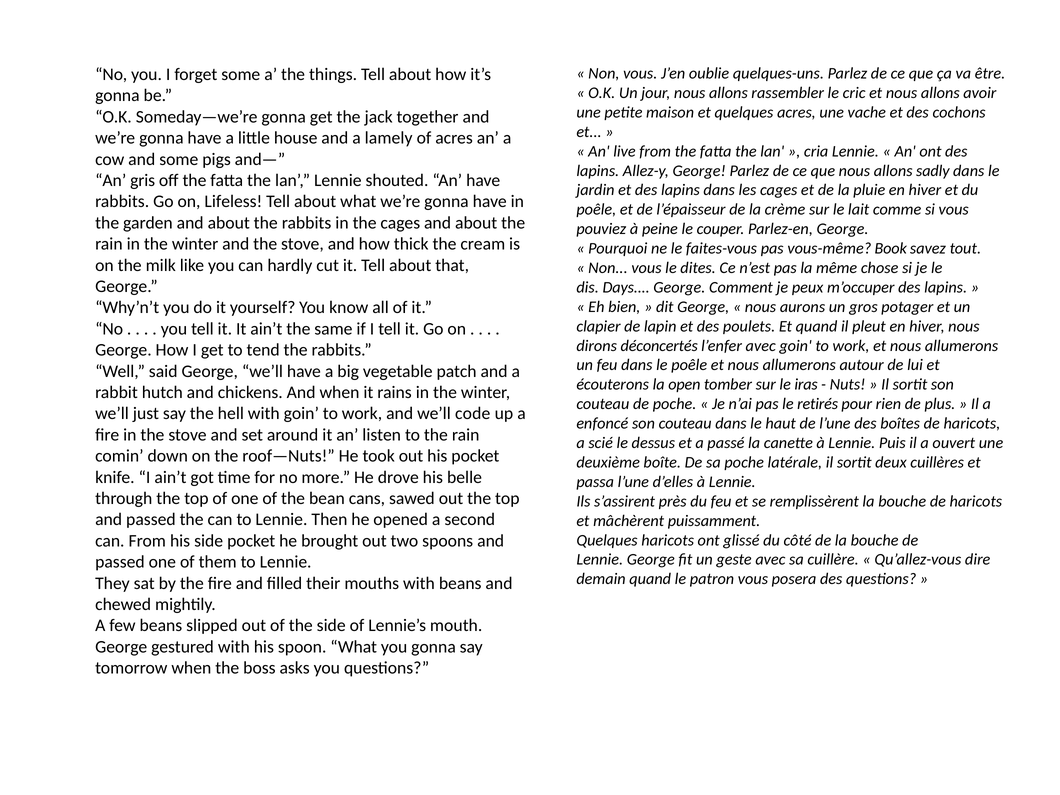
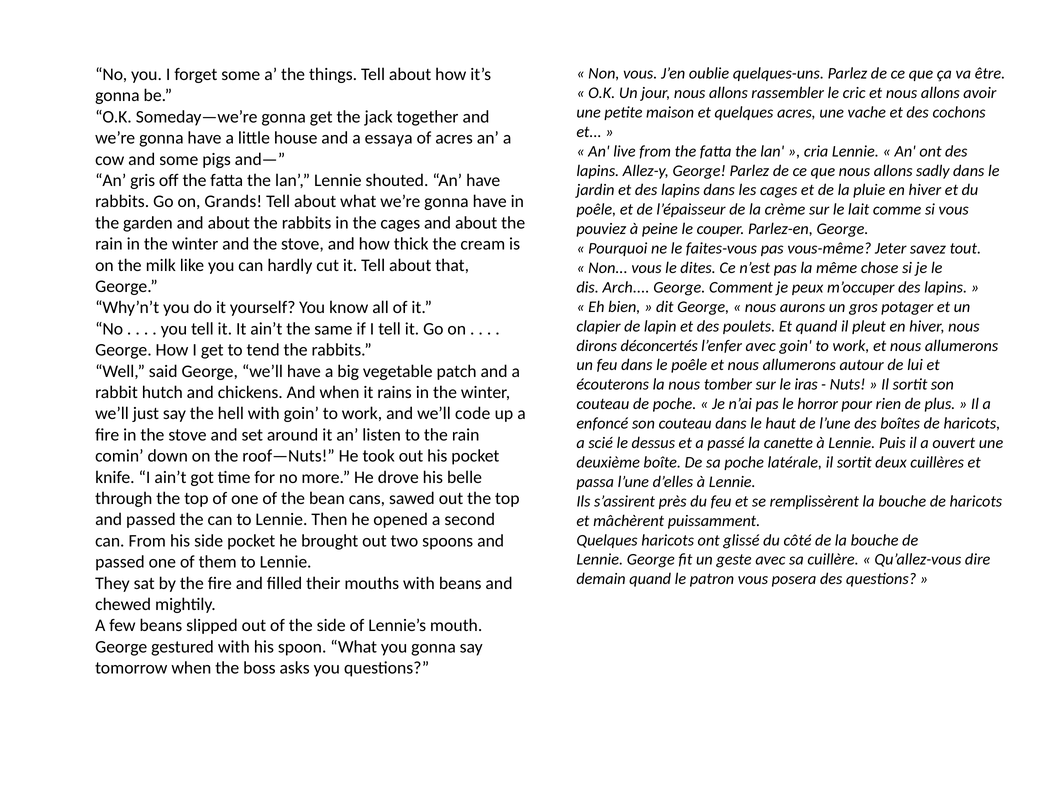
lamely: lamely -> essaya
Lifeless: Lifeless -> Grands
Book: Book -> Jeter
Days: Days -> Arch
la open: open -> nous
retirés: retirés -> horror
